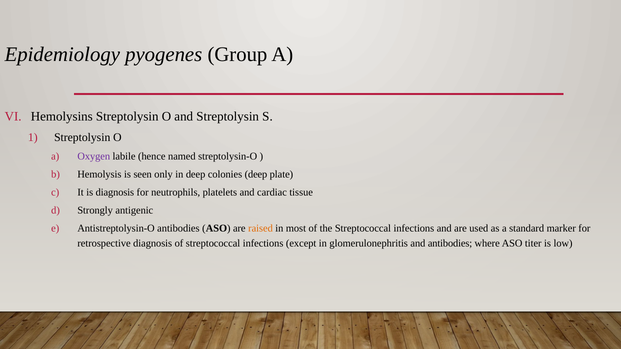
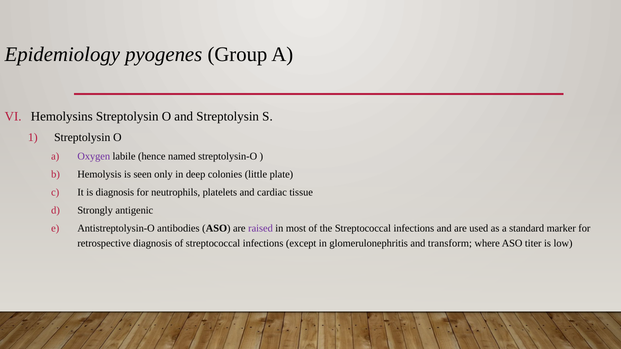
colonies deep: deep -> little
raised colour: orange -> purple
and antibodies: antibodies -> transform
